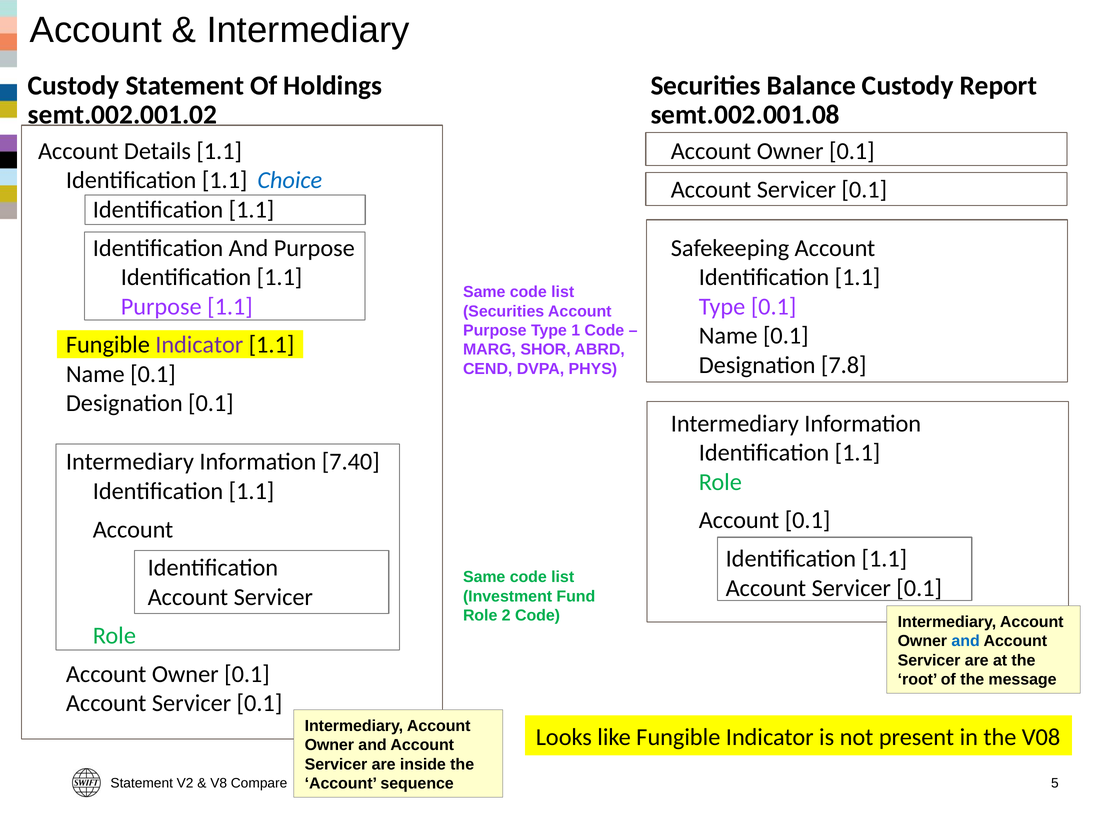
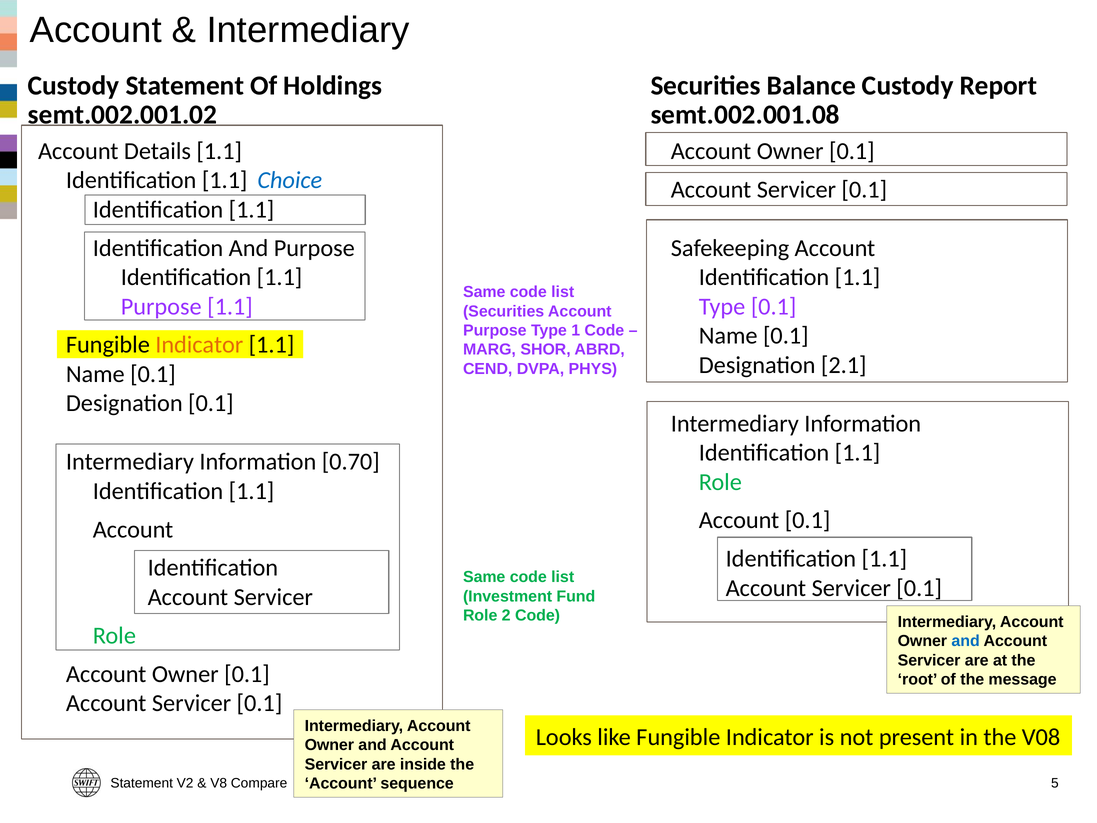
Indicator at (199, 345) colour: purple -> orange
7.8: 7.8 -> 2.1
7.40: 7.40 -> 0.70
